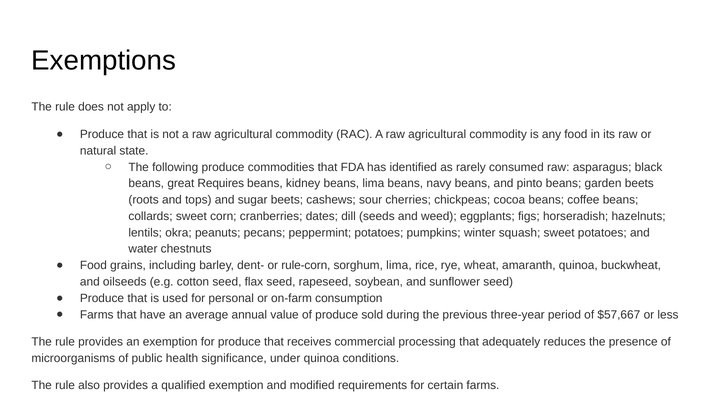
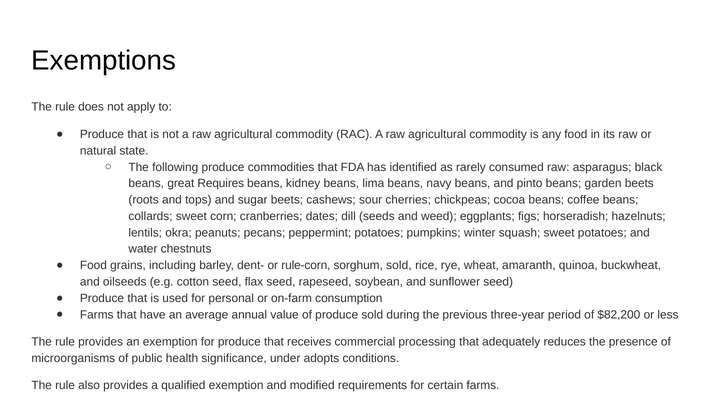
sorghum lima: lima -> sold
$57,667: $57,667 -> $82,200
under quinoa: quinoa -> adopts
